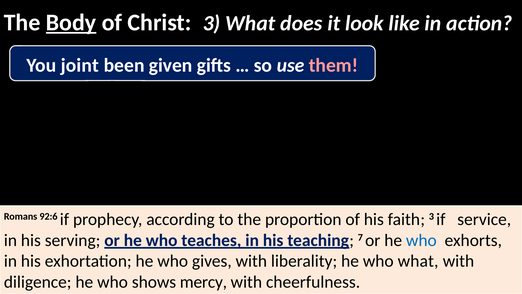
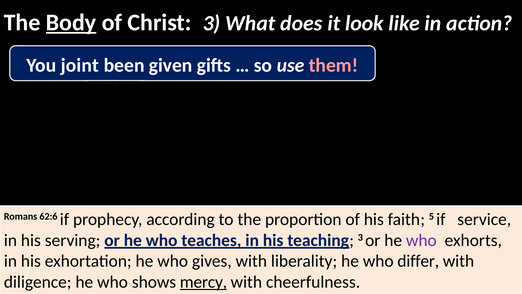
92:6: 92:6 -> 62:6
faith 3: 3 -> 5
teaching 7: 7 -> 3
who at (421, 240) colour: blue -> purple
who what: what -> differ
mercy underline: none -> present
